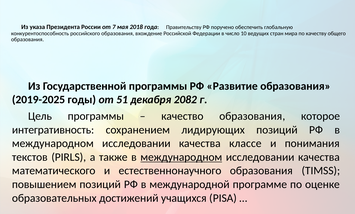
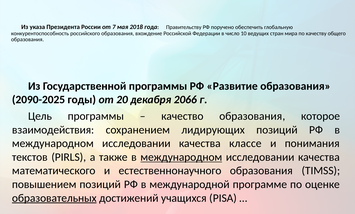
2019-2025: 2019-2025 -> 2090-2025
51: 51 -> 20
2082: 2082 -> 2066
интегративность: интегративность -> взаимодействия
образовательных underline: none -> present
